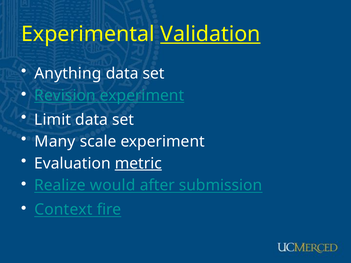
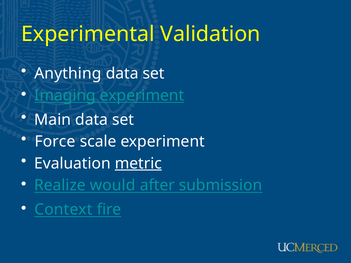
Validation underline: present -> none
Revision: Revision -> Imaging
Limit: Limit -> Main
Many: Many -> Force
